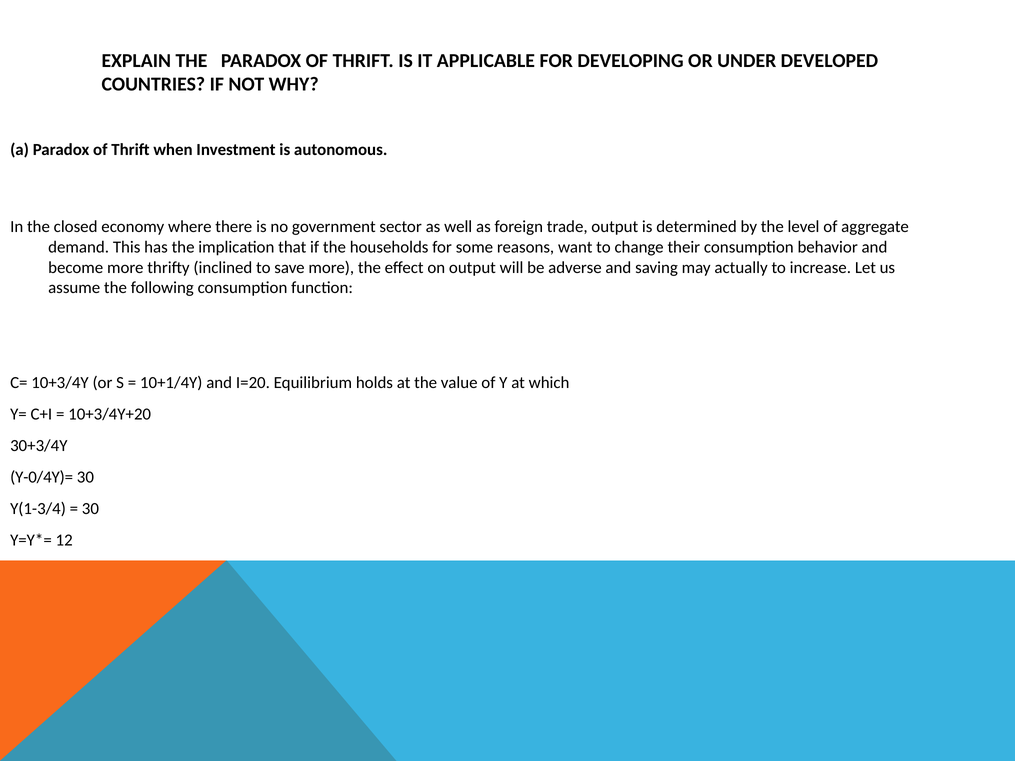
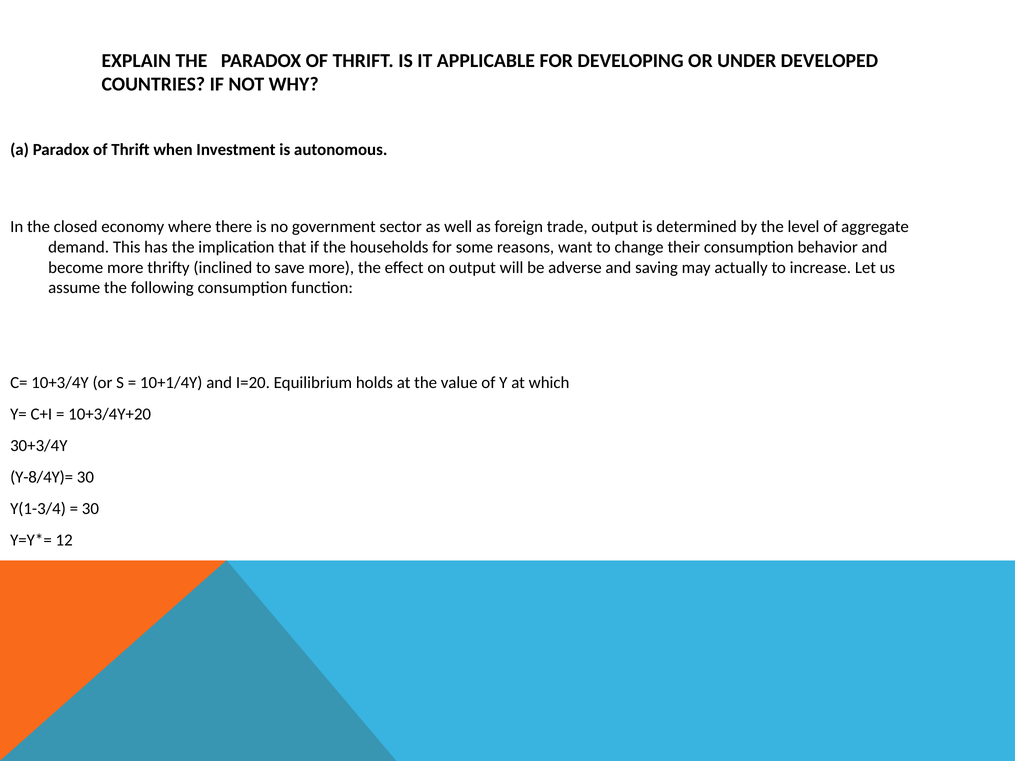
Y-0/4Y)=: Y-0/4Y)= -> Y-8/4Y)=
